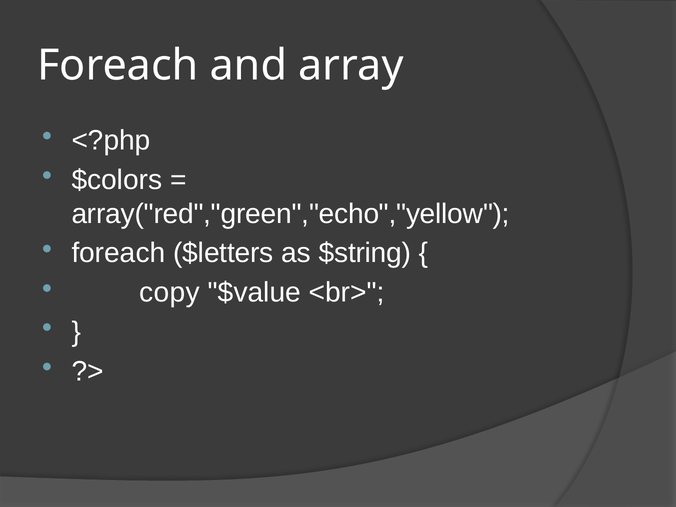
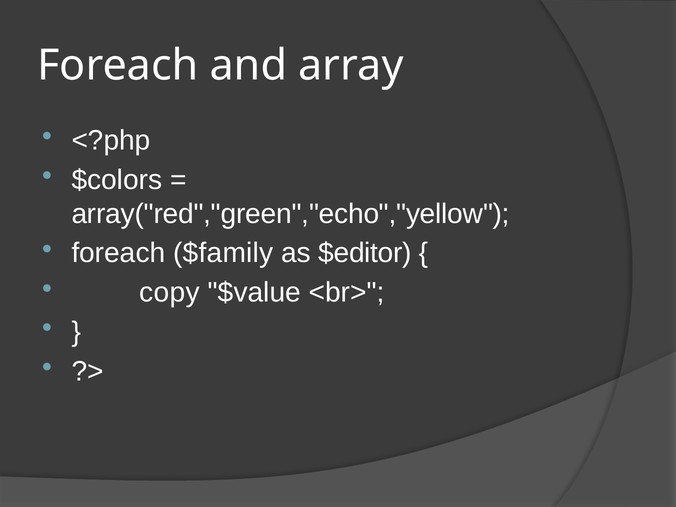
$letters: $letters -> $family
$string: $string -> $editor
